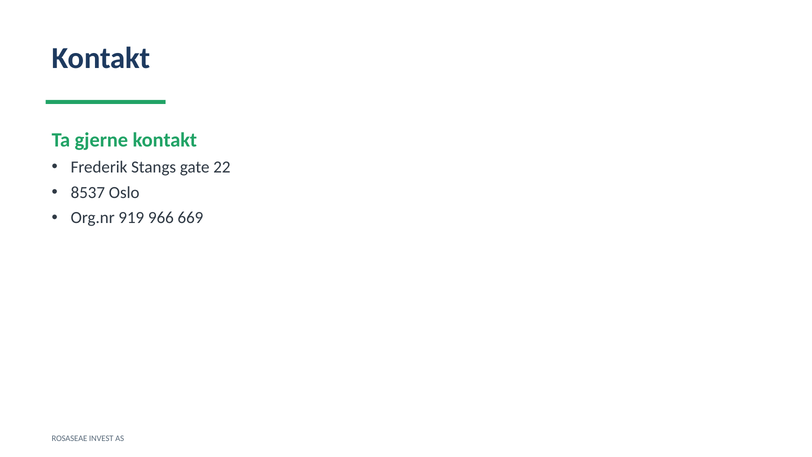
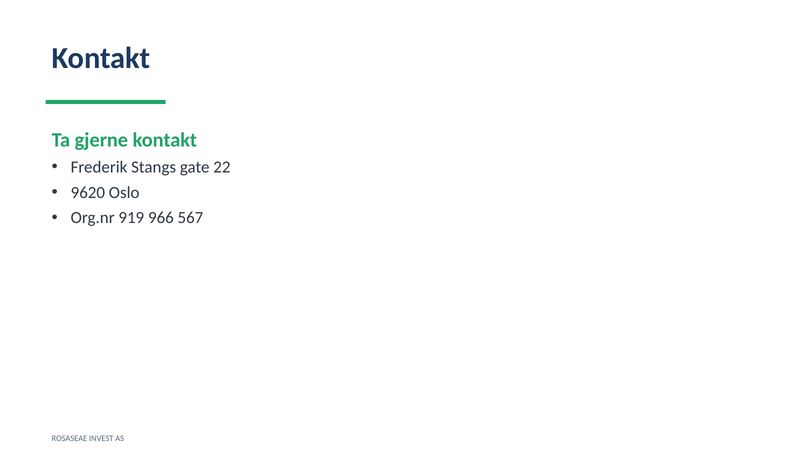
8537: 8537 -> 9620
669: 669 -> 567
